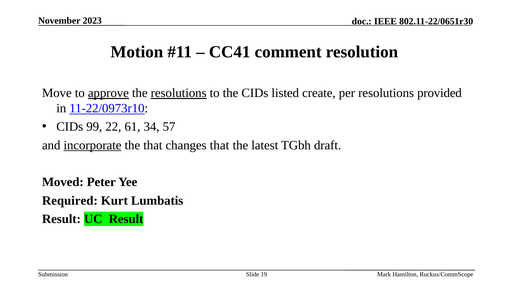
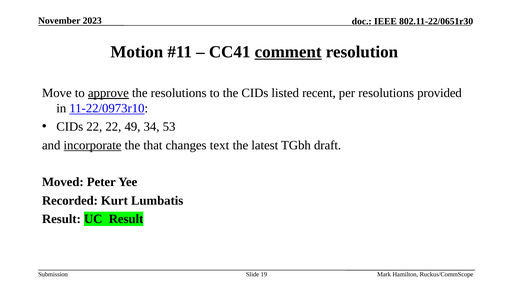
comment underline: none -> present
resolutions at (179, 93) underline: present -> none
create: create -> recent
CIDs 99: 99 -> 22
61: 61 -> 49
57: 57 -> 53
changes that: that -> text
Required: Required -> Recorded
